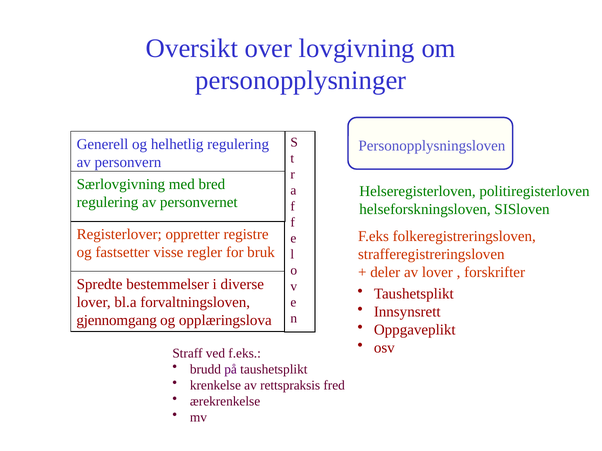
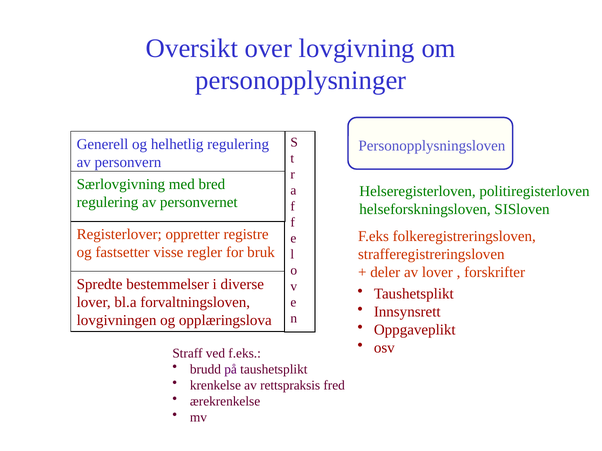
gjennomgang: gjennomgang -> lovgivningen
